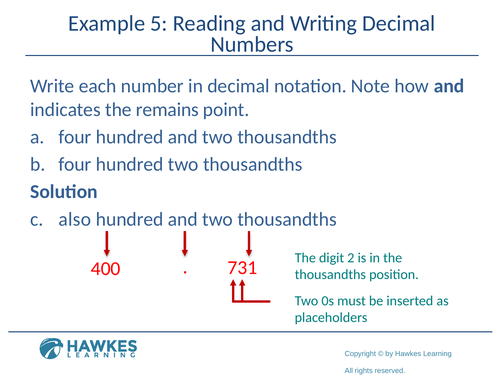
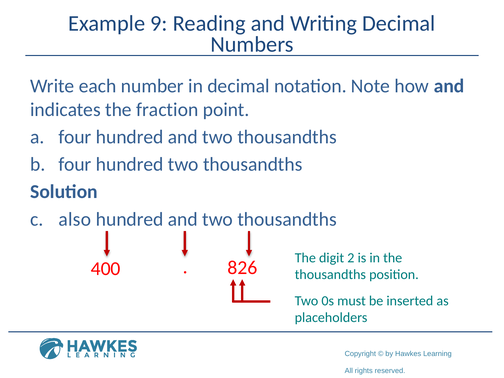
5: 5 -> 9
remains: remains -> fraction
731: 731 -> 826
